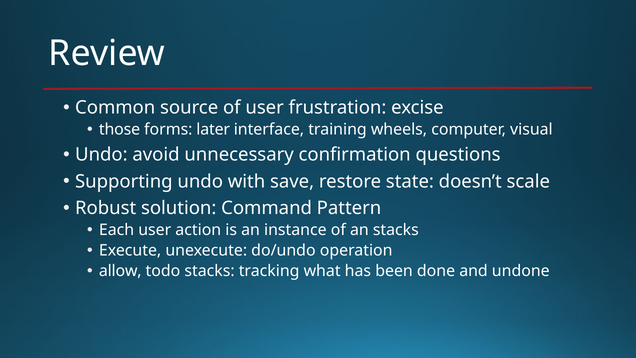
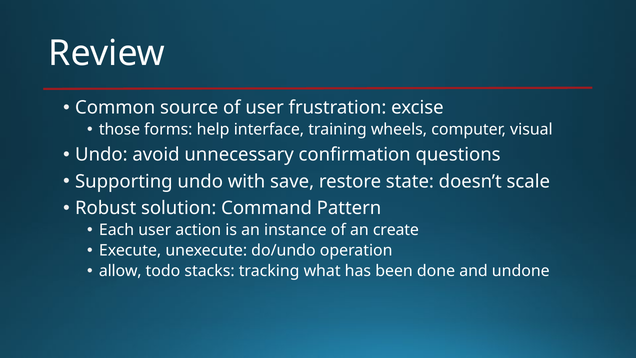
later: later -> help
an stacks: stacks -> create
